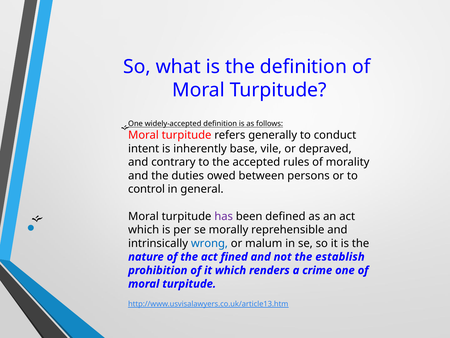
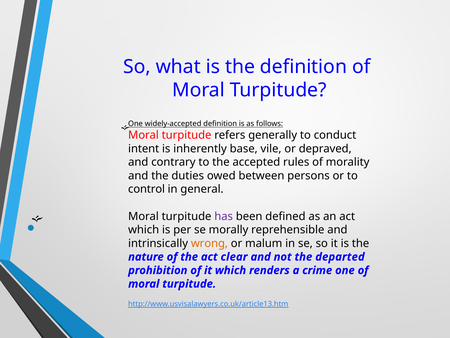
wrong colour: blue -> orange
fined: fined -> clear
establish: establish -> departed
